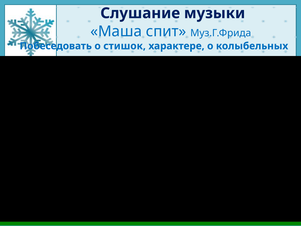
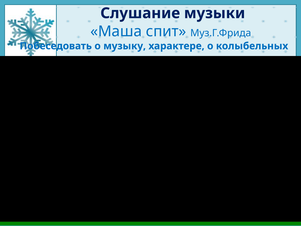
стишок: стишок -> музыку
